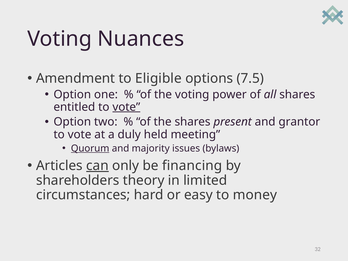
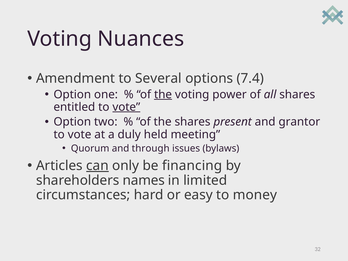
Eligible: Eligible -> Several
7.5: 7.5 -> 7.4
the at (163, 94) underline: none -> present
Quorum underline: present -> none
majority: majority -> through
theory: theory -> names
